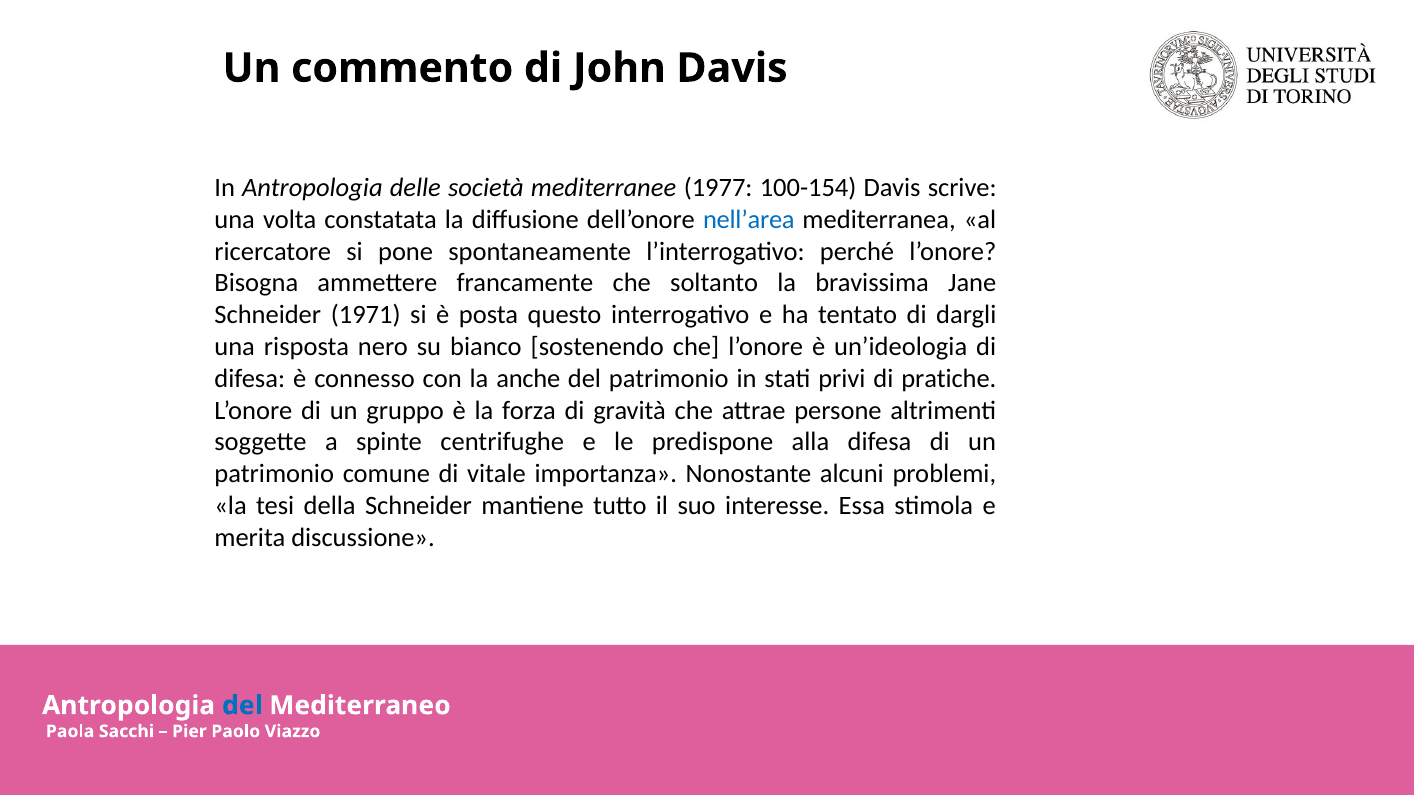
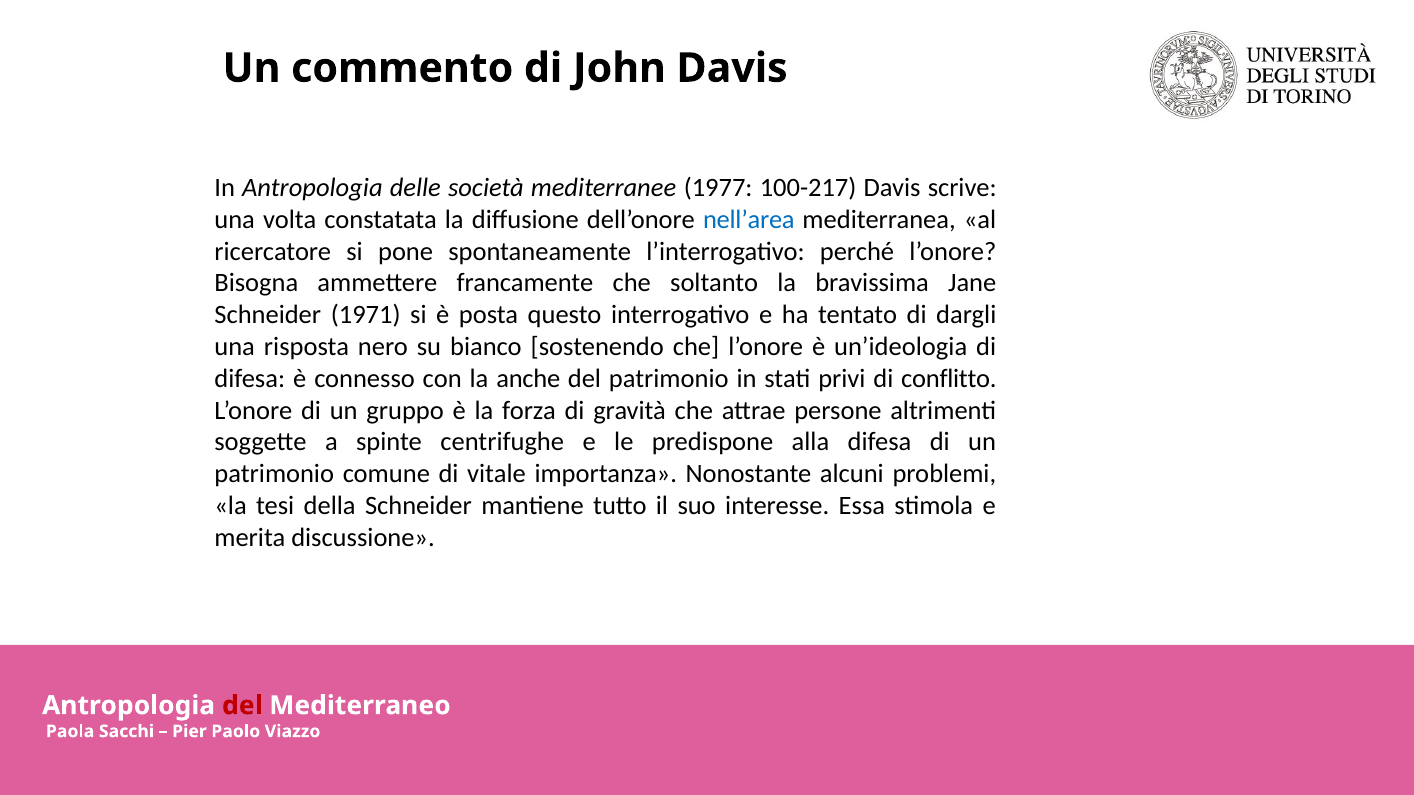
100-154: 100-154 -> 100-217
pratiche: pratiche -> conflitto
del at (242, 706) colour: blue -> red
